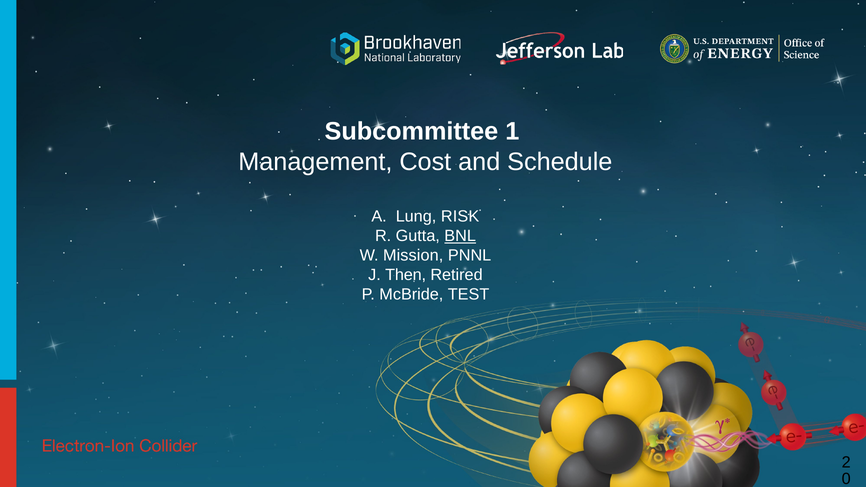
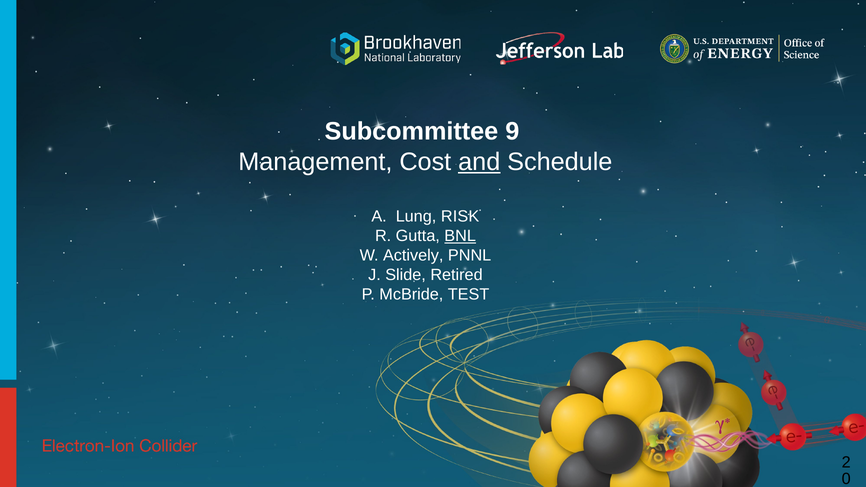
1: 1 -> 9
and underline: none -> present
Mission: Mission -> Actively
Then: Then -> Slide
